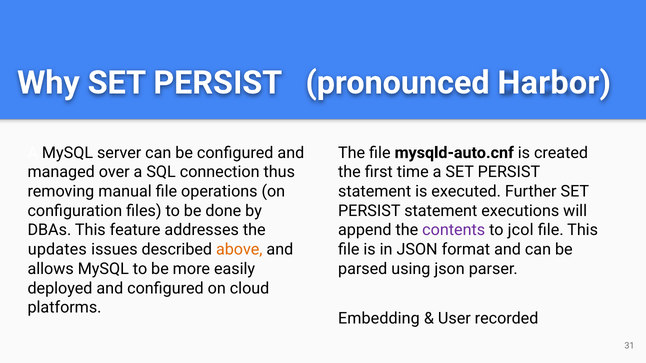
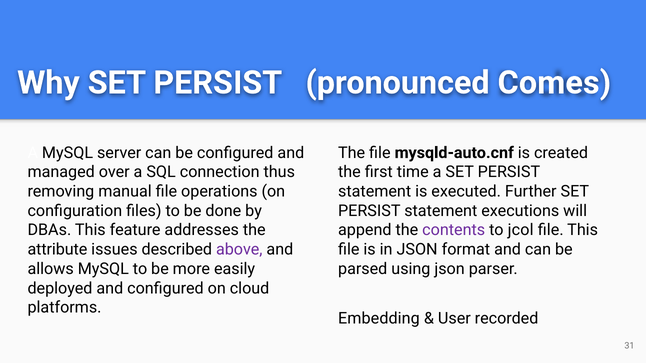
Harbor: Harbor -> Comes
updates: updates -> attribute
above colour: orange -> purple
